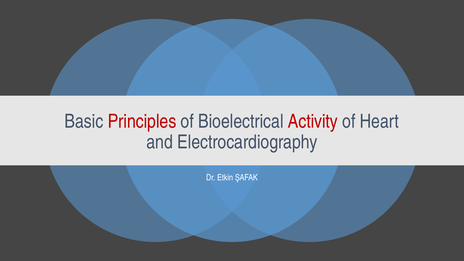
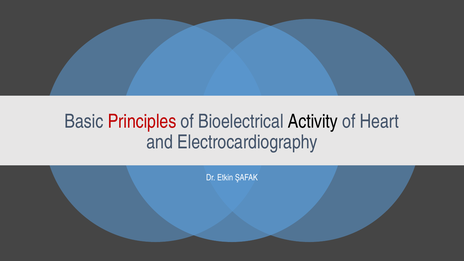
Activity colour: red -> black
